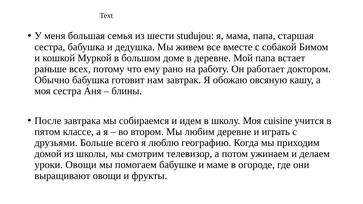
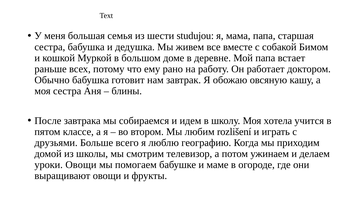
cuisine: cuisine -> хотела
любим деревне: деревне -> rozlišení
